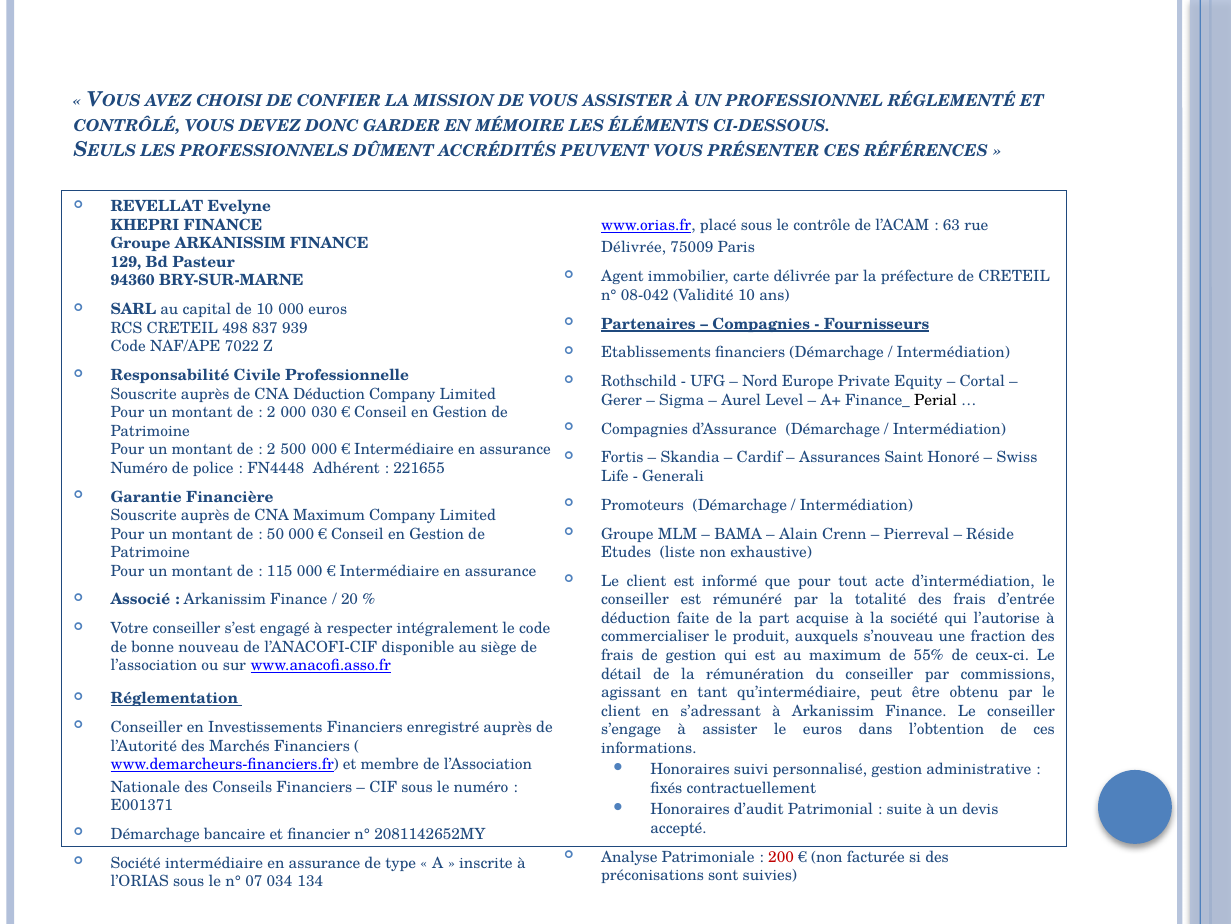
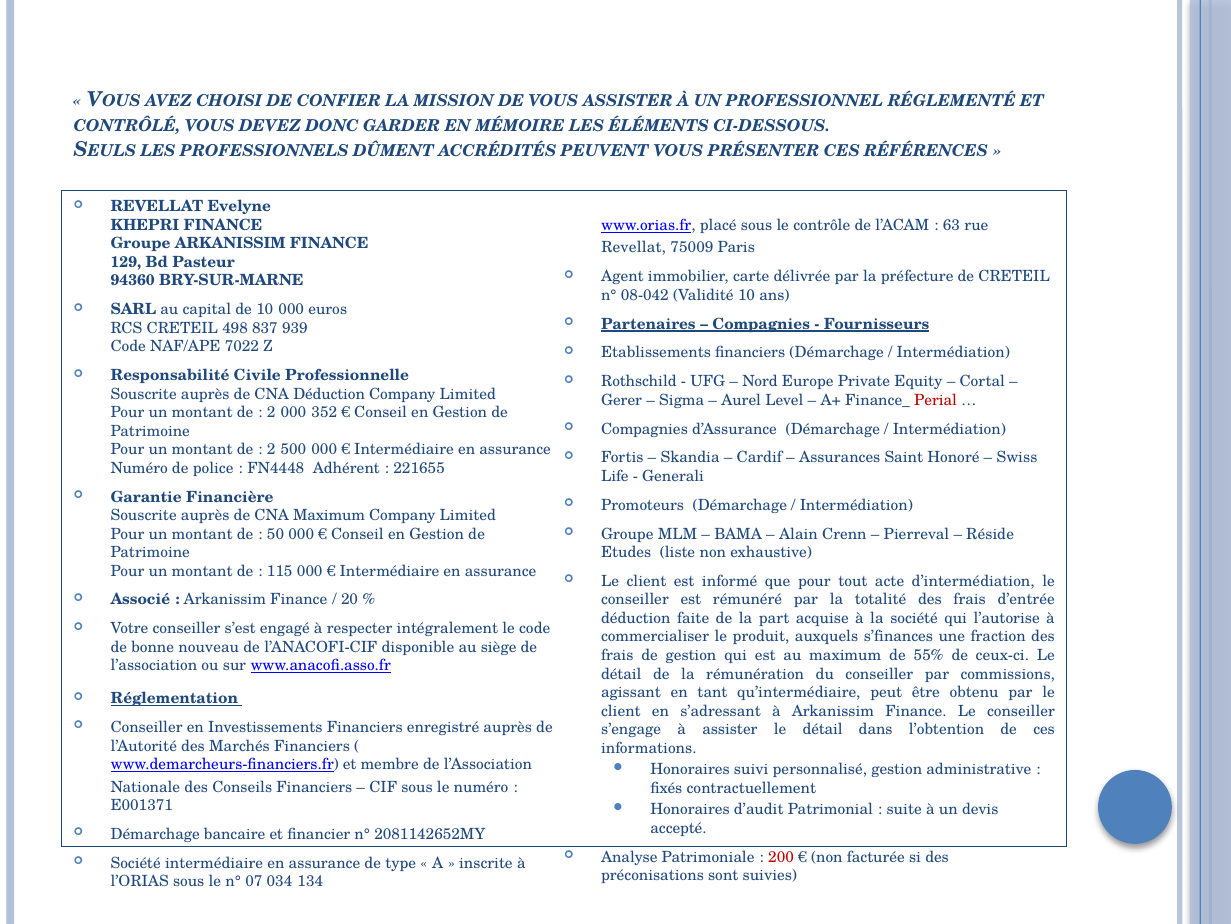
Délivrée at (634, 248): Délivrée -> Revellat
Perial colour: black -> red
030: 030 -> 352
s’nouveau: s’nouveau -> s’finances
assister le euros: euros -> détail
